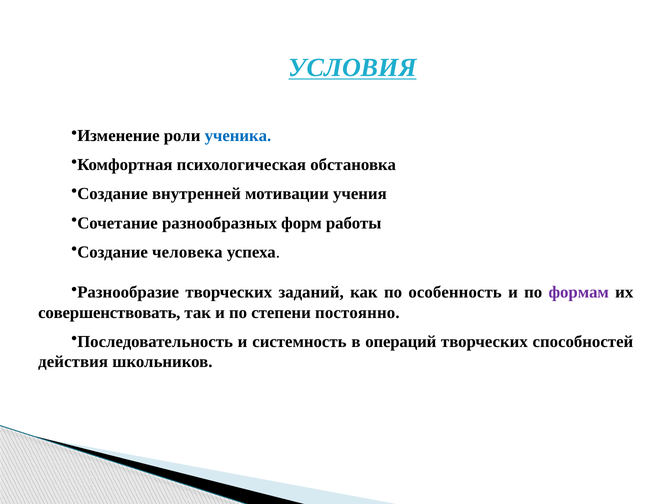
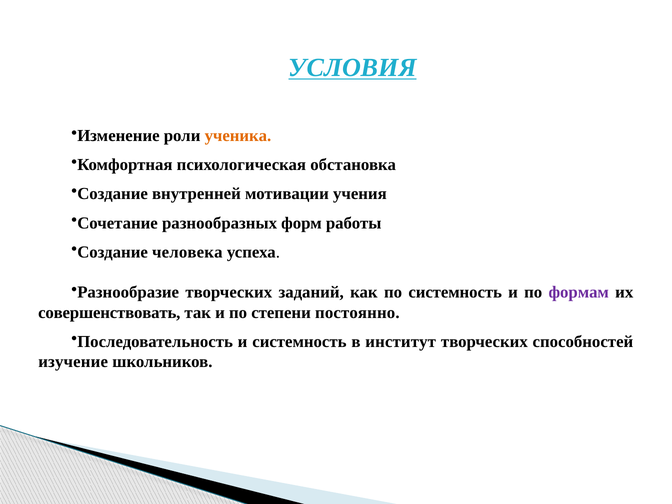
ученика colour: blue -> orange
по особенность: особенность -> системность
операций: операций -> институт
действия: действия -> изучение
